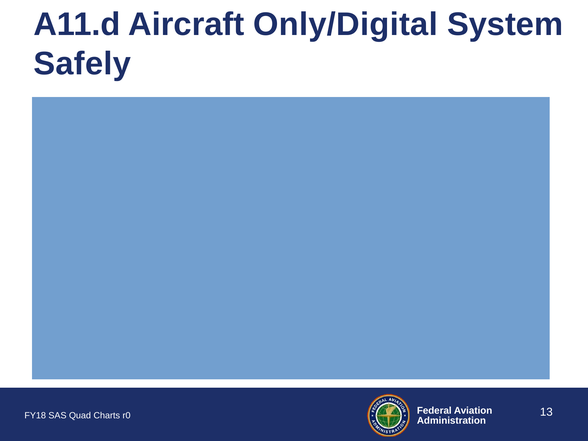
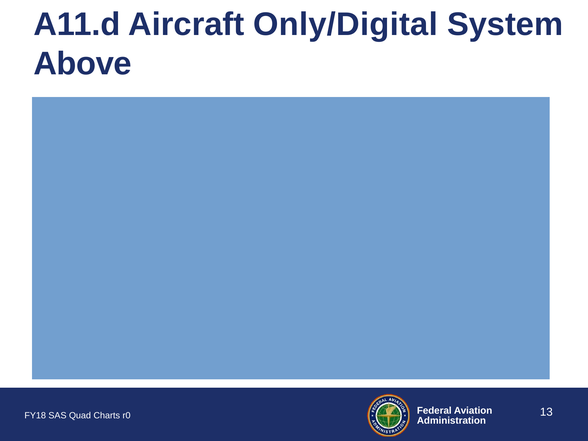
Safely: Safely -> Above
